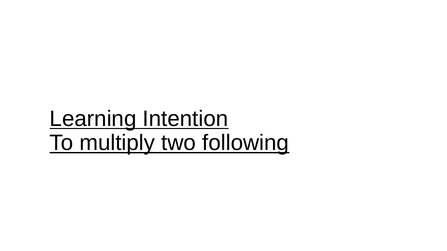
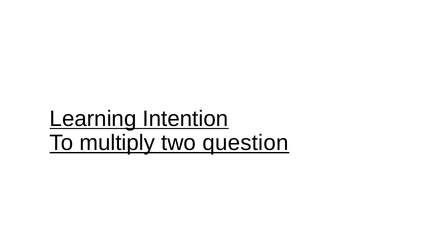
following: following -> question
